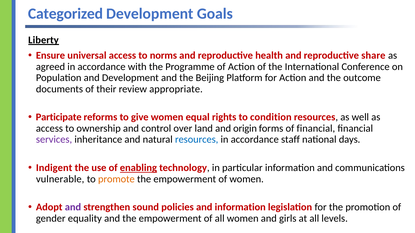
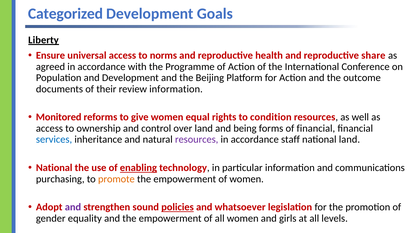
review appropriate: appropriate -> information
Participate: Participate -> Monitored
origin: origin -> being
services colour: purple -> blue
resources at (197, 140) colour: blue -> purple
national days: days -> land
Indigent at (54, 168): Indigent -> National
vulnerable: vulnerable -> purchasing
policies underline: none -> present
and information: information -> whatsoever
